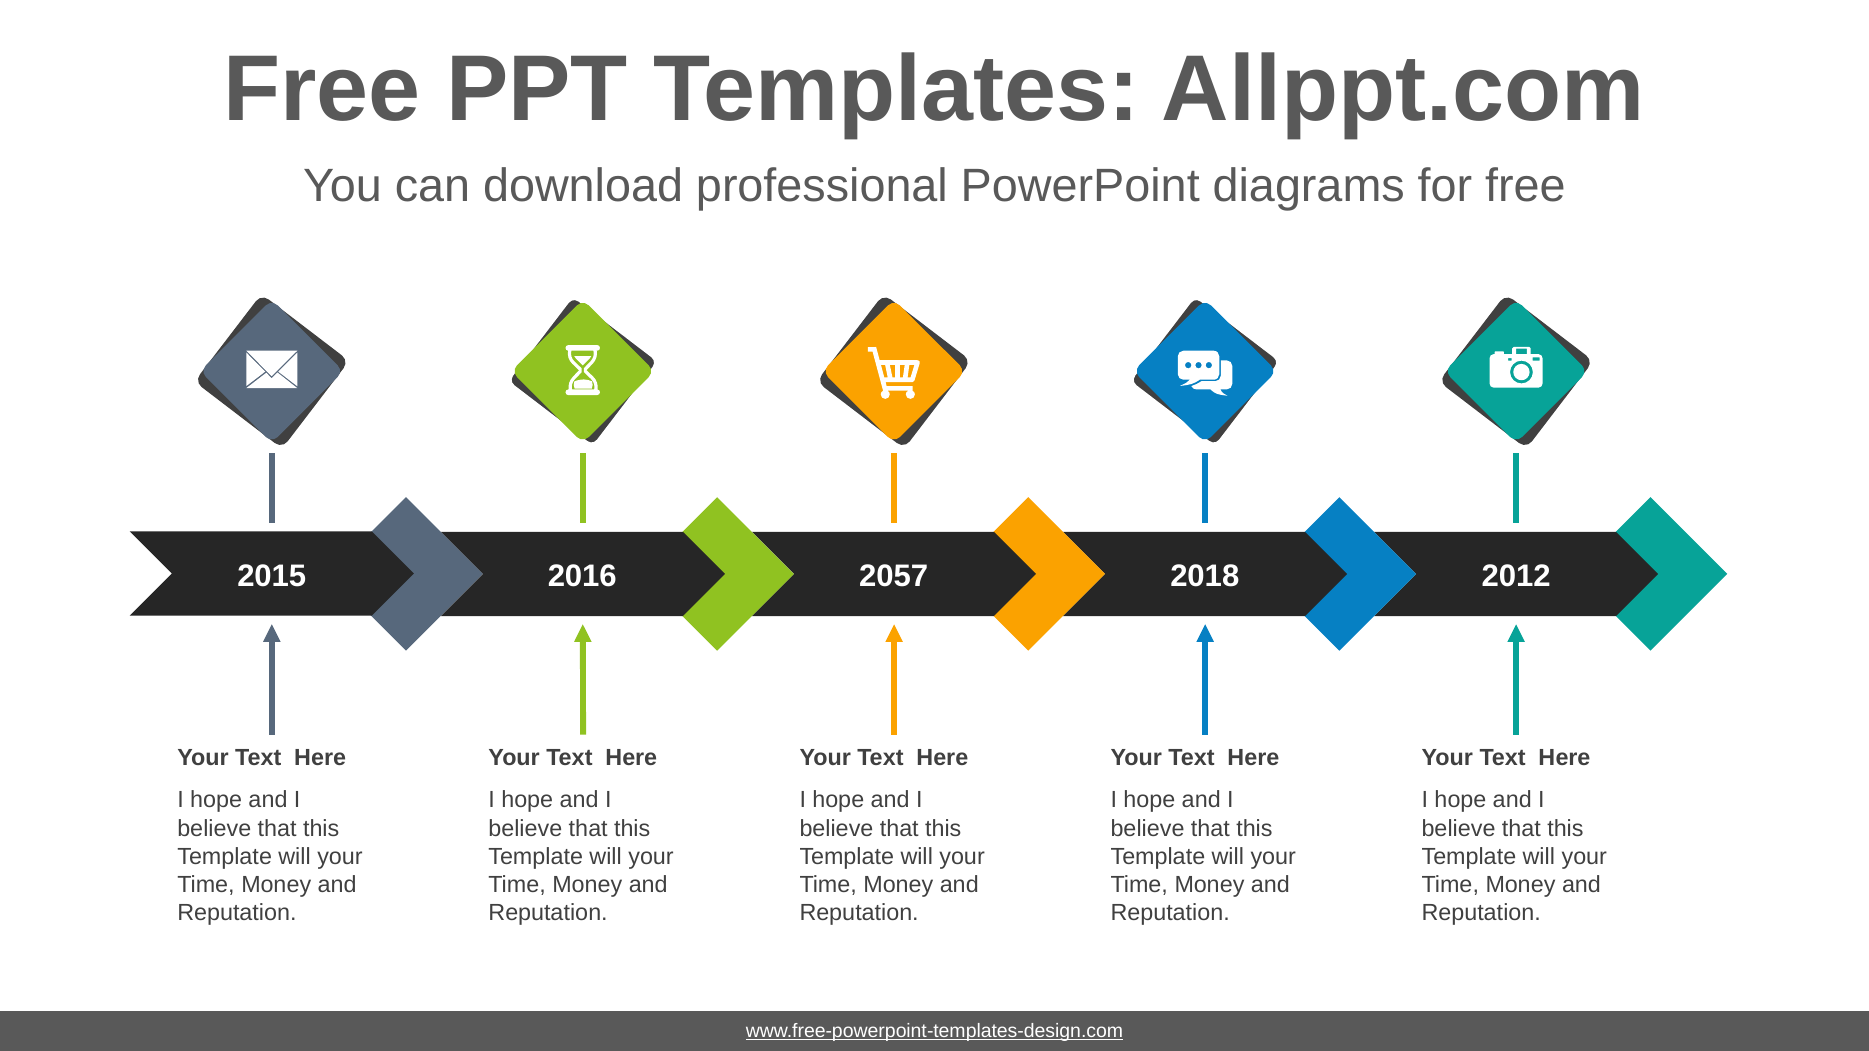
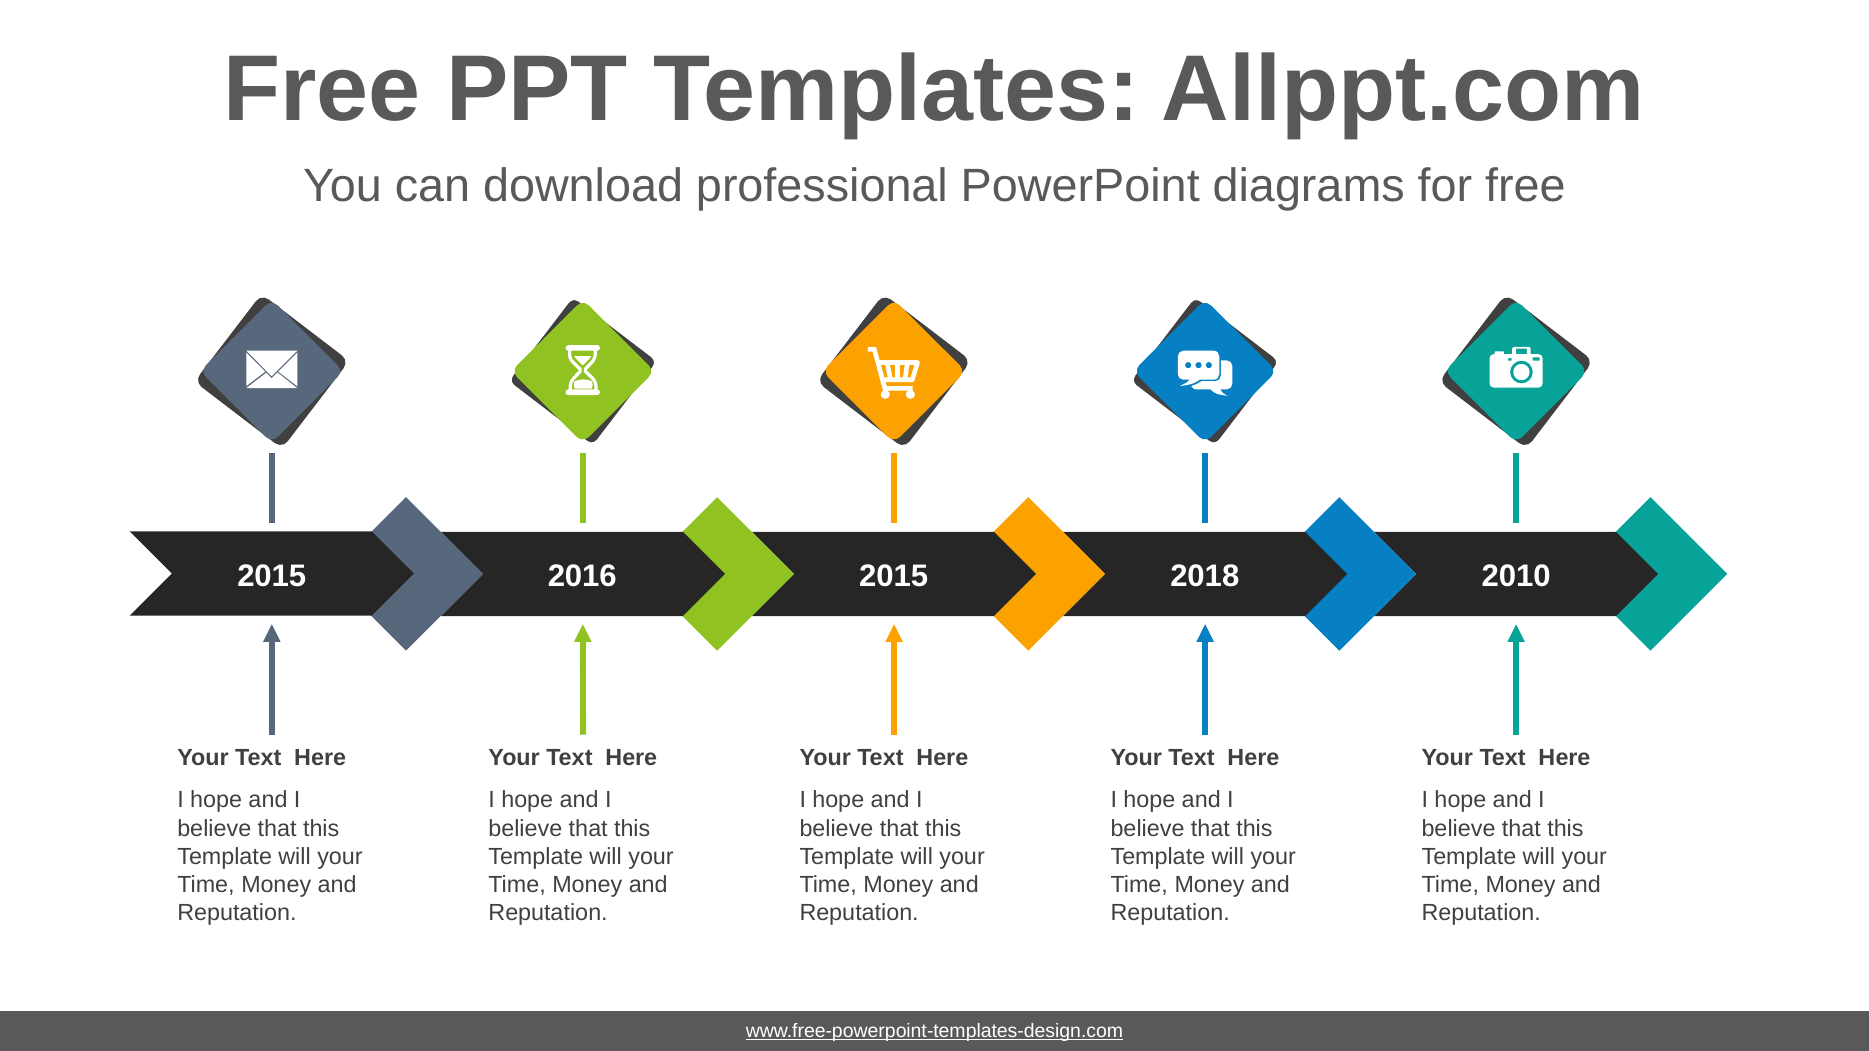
2057 at (894, 576): 2057 -> 2015
2012: 2012 -> 2010
